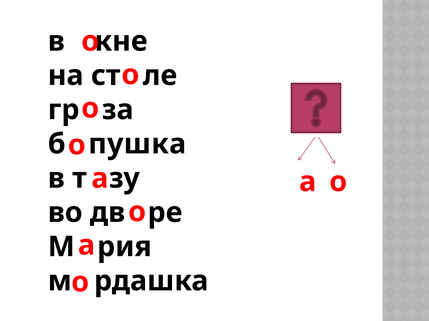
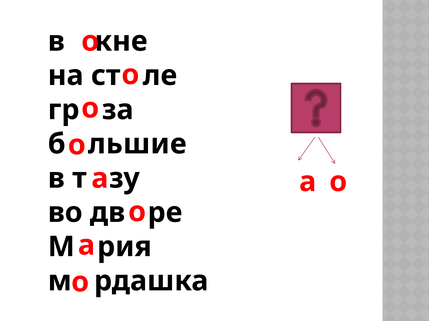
пушка: пушка -> льшие
